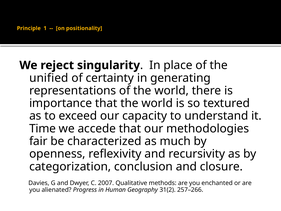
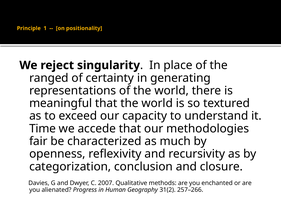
unified: unified -> ranged
importance: importance -> meaningful
